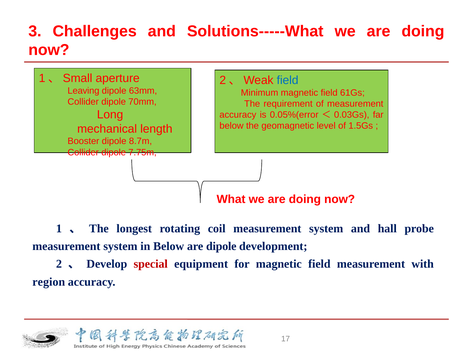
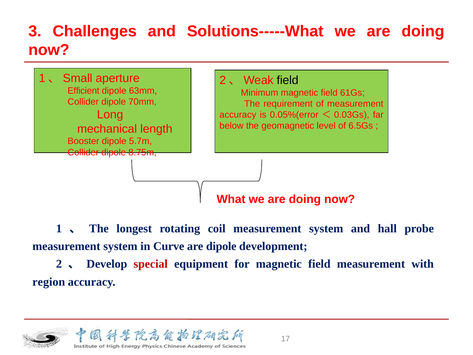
field at (288, 80) colour: blue -> black
Leaving: Leaving -> Efficient
1.5Gs: 1.5Gs -> 6.5Gs
8.7m: 8.7m -> 5.7m
7.75m: 7.75m -> 8.75m
in Below: Below -> Curve
